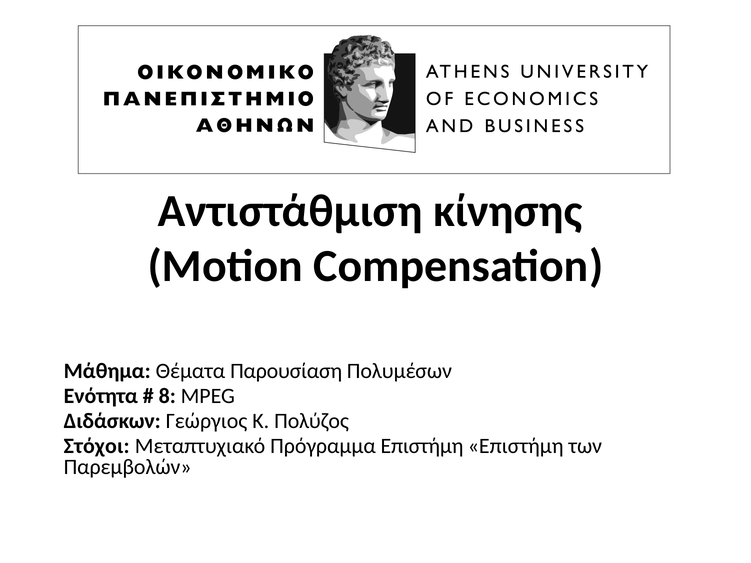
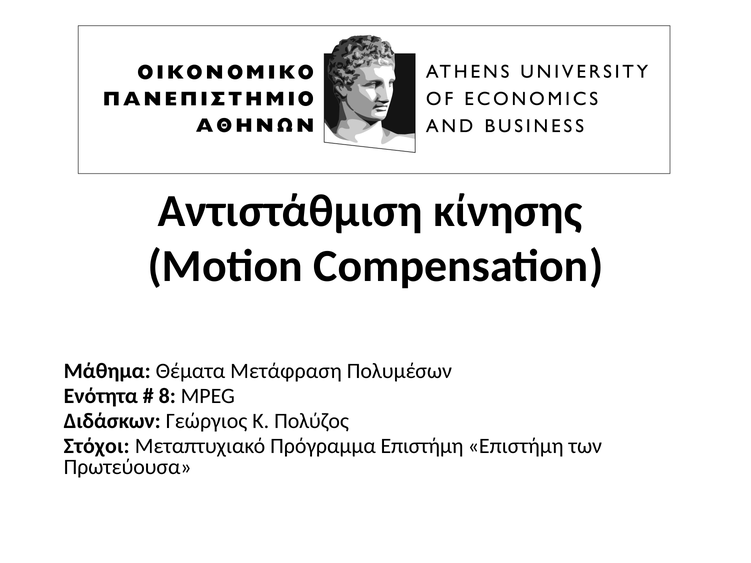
Παρουσίαση: Παρουσίαση -> Μετάφραση
Παρεμβολών: Παρεμβολών -> Πρωτεύουσα
